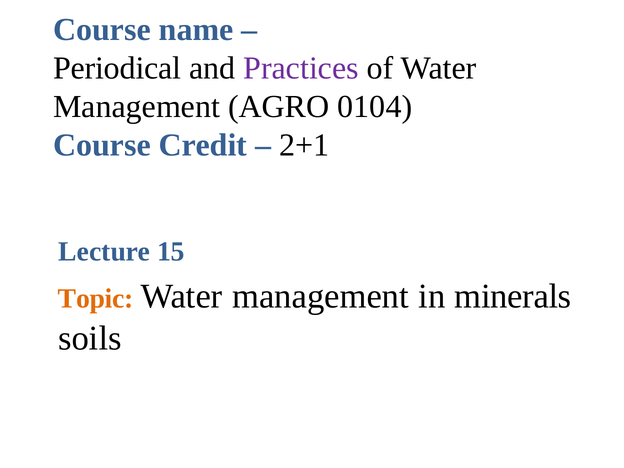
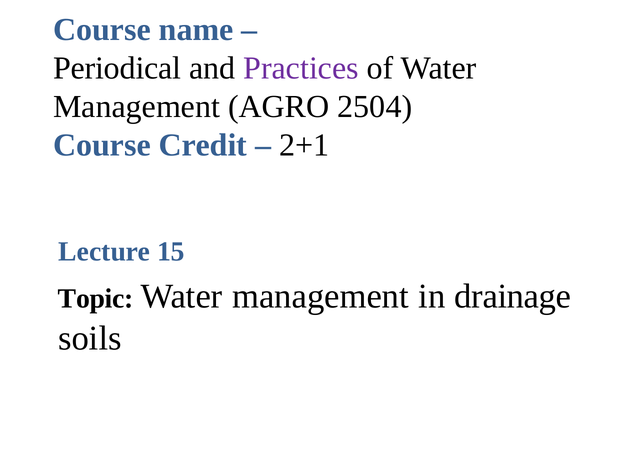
0104: 0104 -> 2504
Topic colour: orange -> black
minerals: minerals -> drainage
